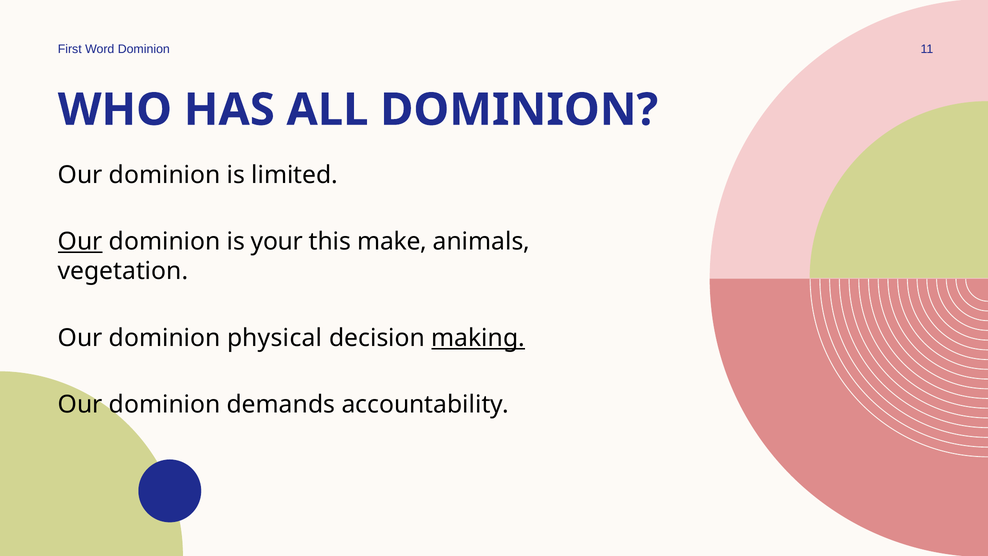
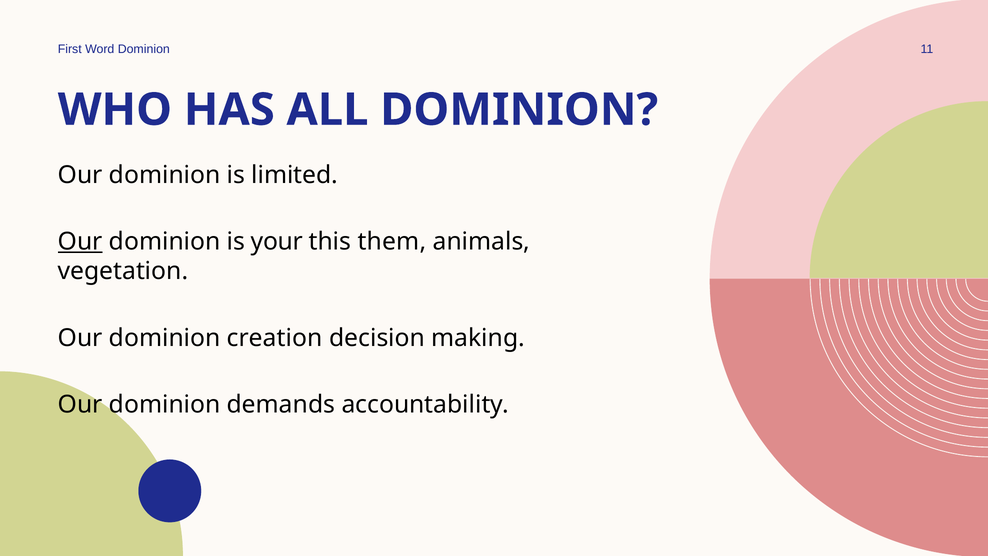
make: make -> them
physical: physical -> creation
making underline: present -> none
